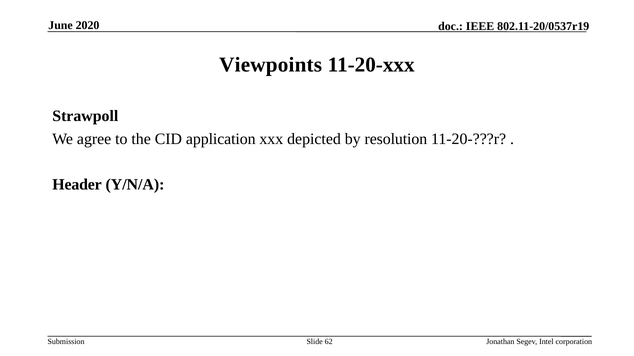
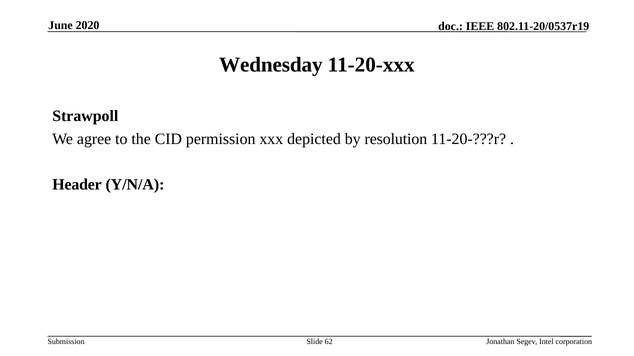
Viewpoints: Viewpoints -> Wednesday
application: application -> permission
